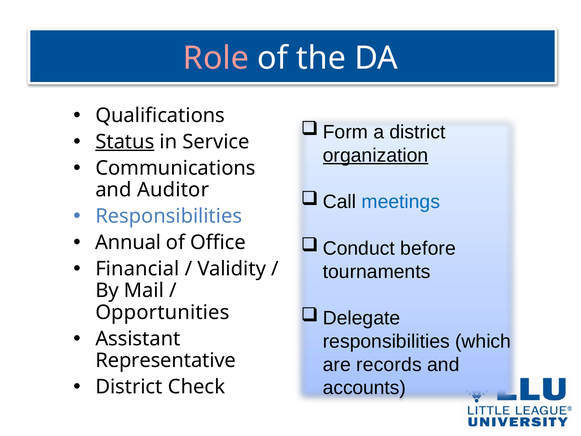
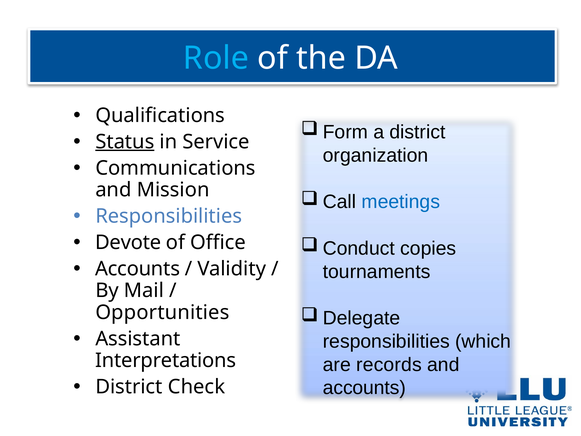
Role colour: pink -> light blue
organization underline: present -> none
Auditor: Auditor -> Mission
Annual: Annual -> Devote
before: before -> copies
Financial at (137, 269): Financial -> Accounts
Representative: Representative -> Interpretations
